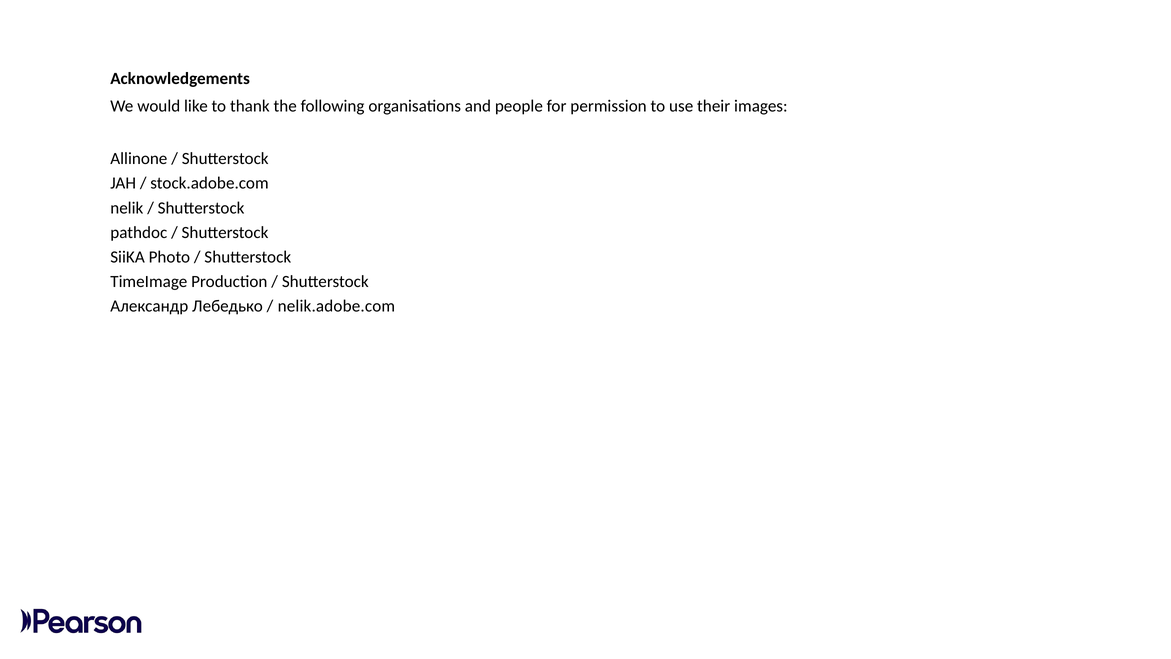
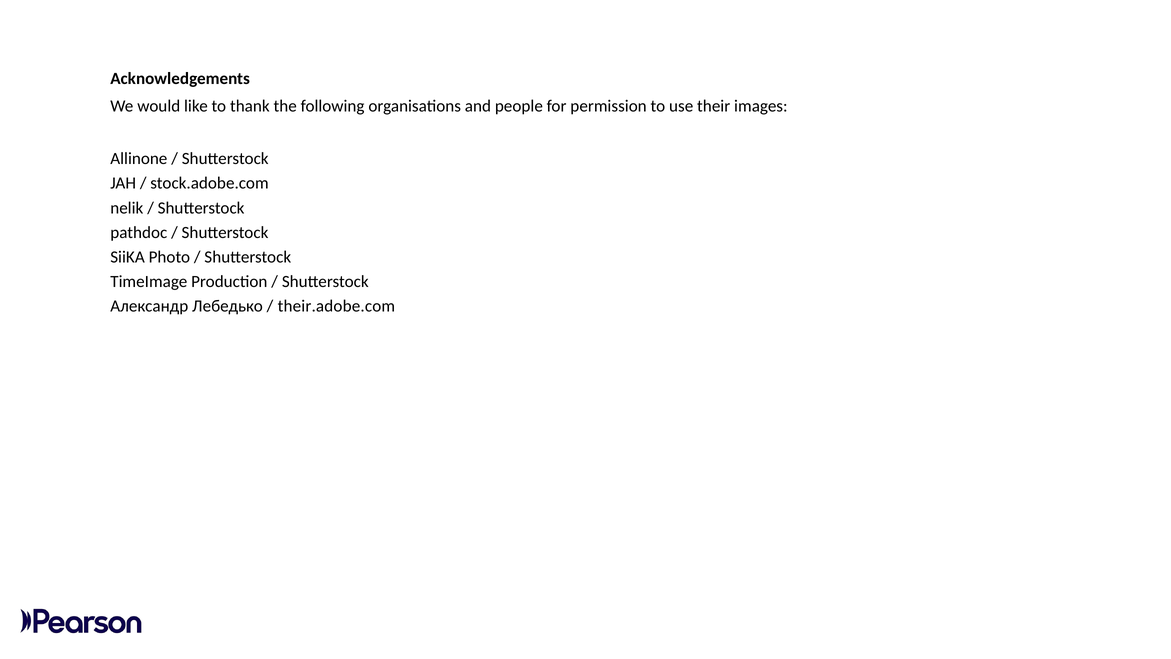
nelik.adobe.com: nelik.adobe.com -> their.adobe.com
